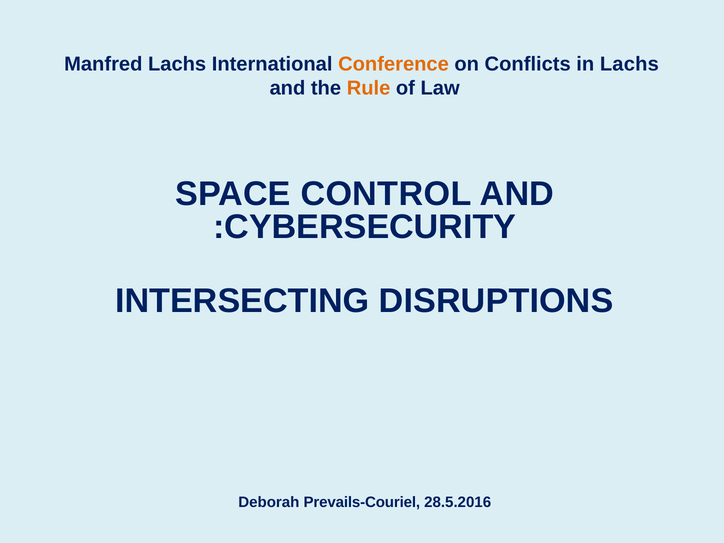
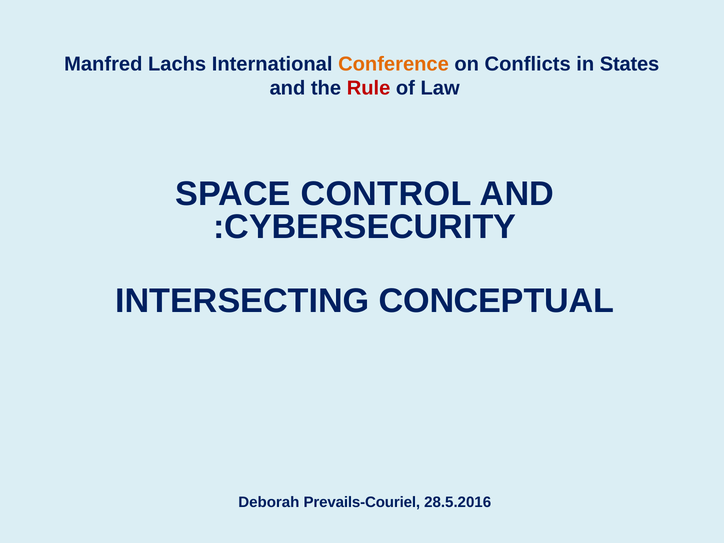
in Lachs: Lachs -> States
Rule colour: orange -> red
DISRUPTIONS: DISRUPTIONS -> CONCEPTUAL
